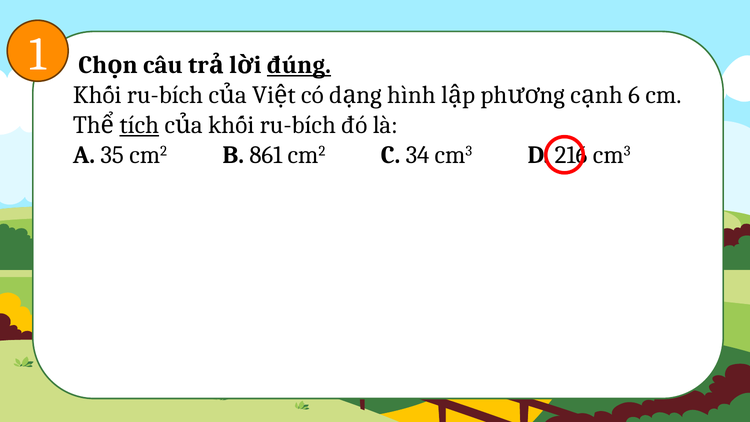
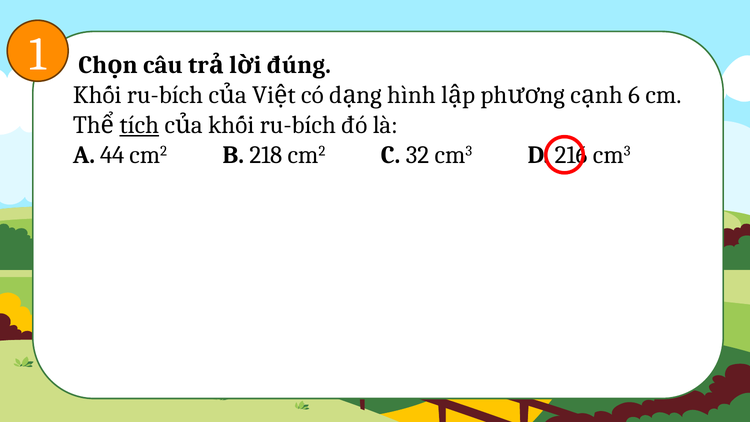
đúng underline: present -> none
35: 35 -> 44
861: 861 -> 218
34: 34 -> 32
